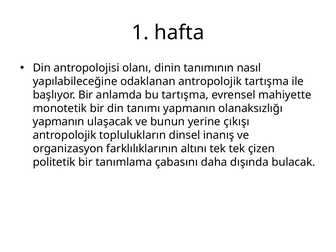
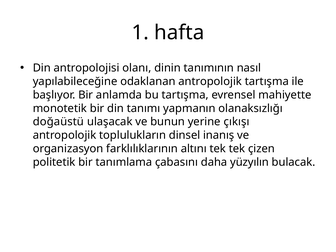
yapmanın at (59, 122): yapmanın -> doğaüstü
dışında: dışında -> yüzyılın
